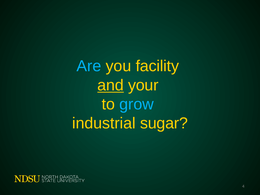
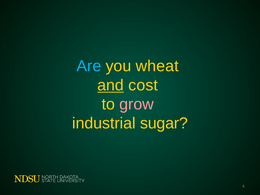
facility: facility -> wheat
your: your -> cost
grow colour: light blue -> pink
